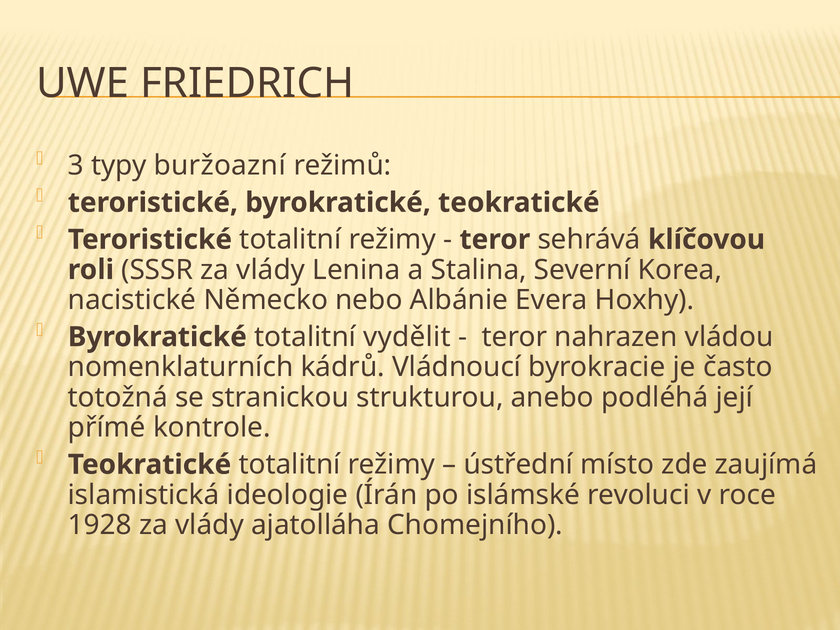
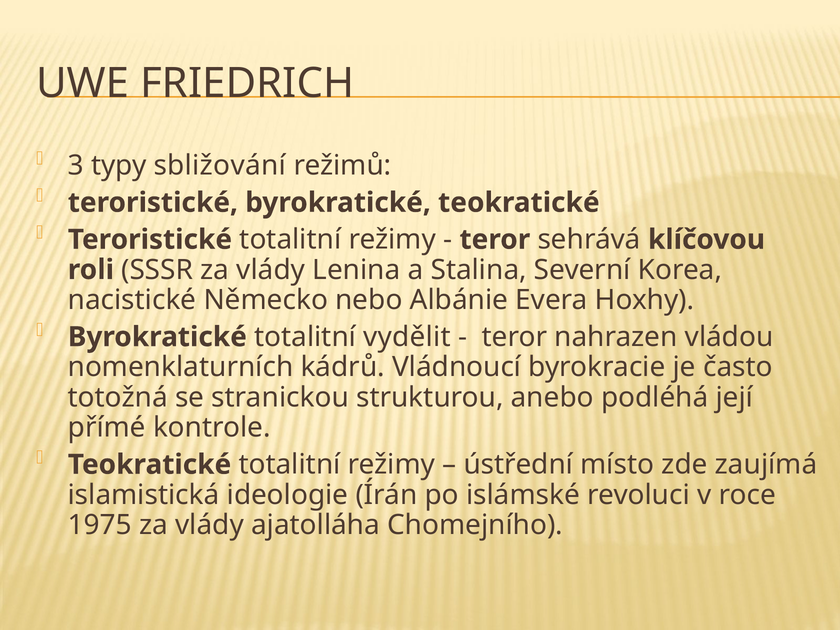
buržoazní: buržoazní -> sbližování
1928: 1928 -> 1975
